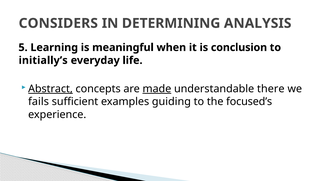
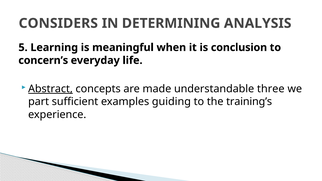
initially’s: initially’s -> concern’s
made underline: present -> none
there: there -> three
fails: fails -> part
focused’s: focused’s -> training’s
